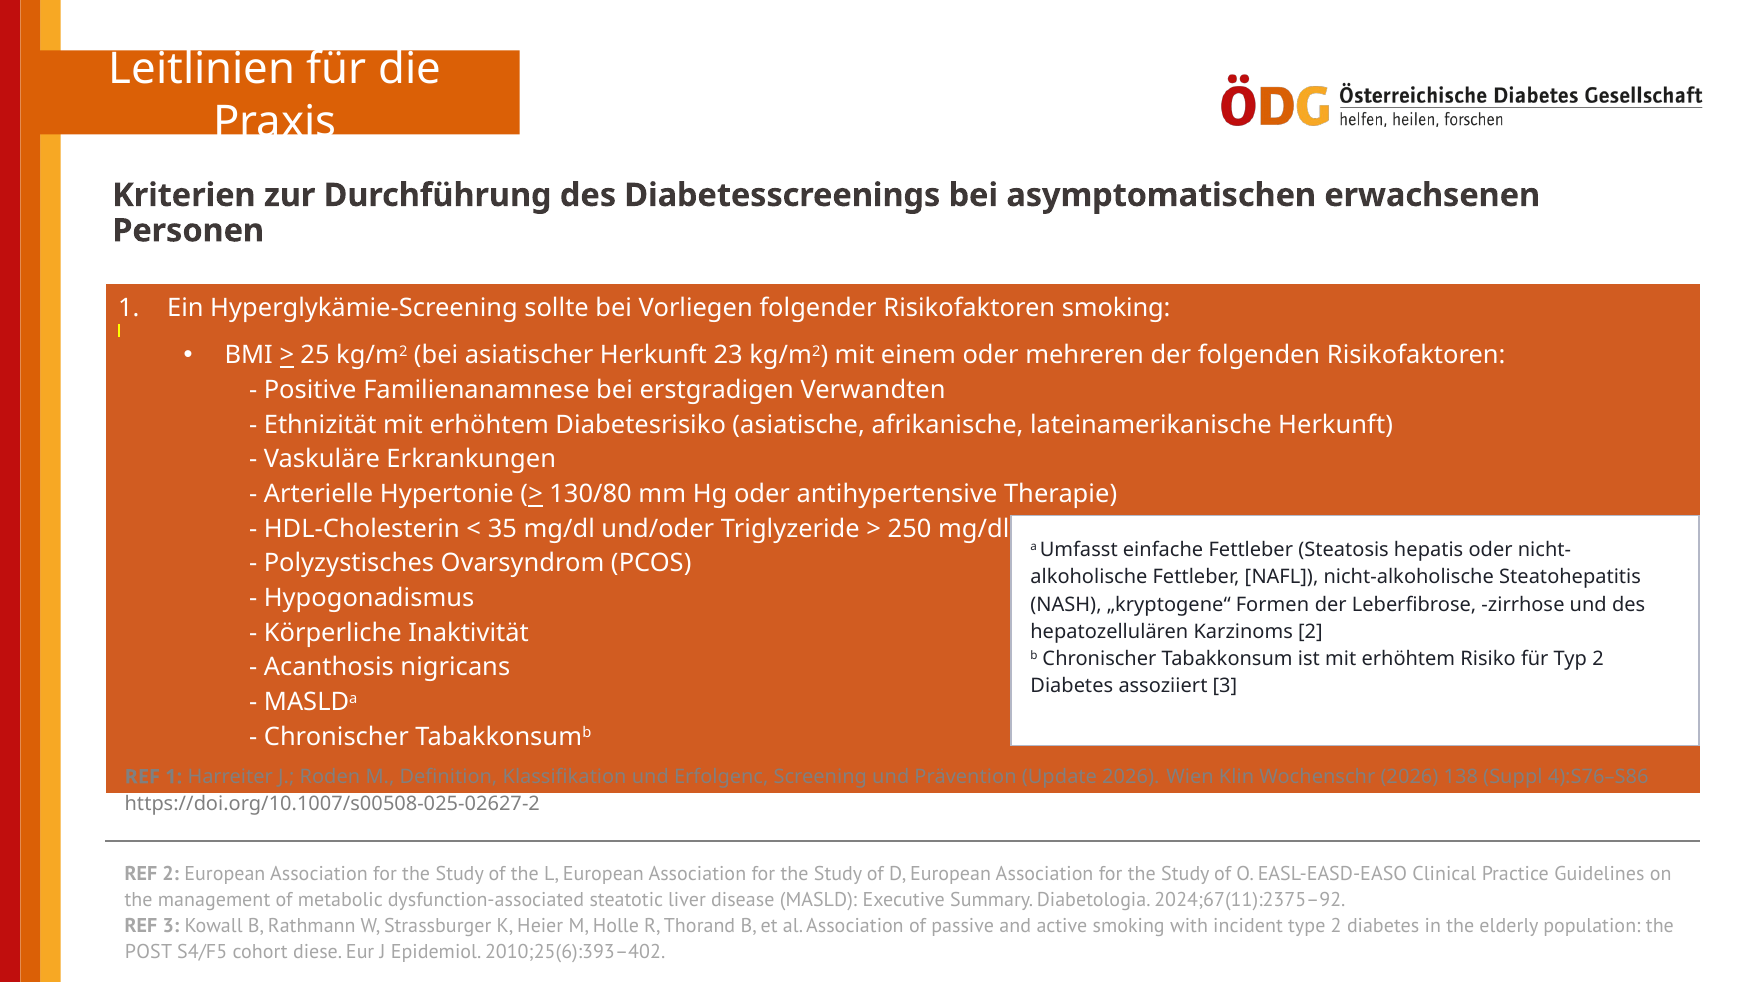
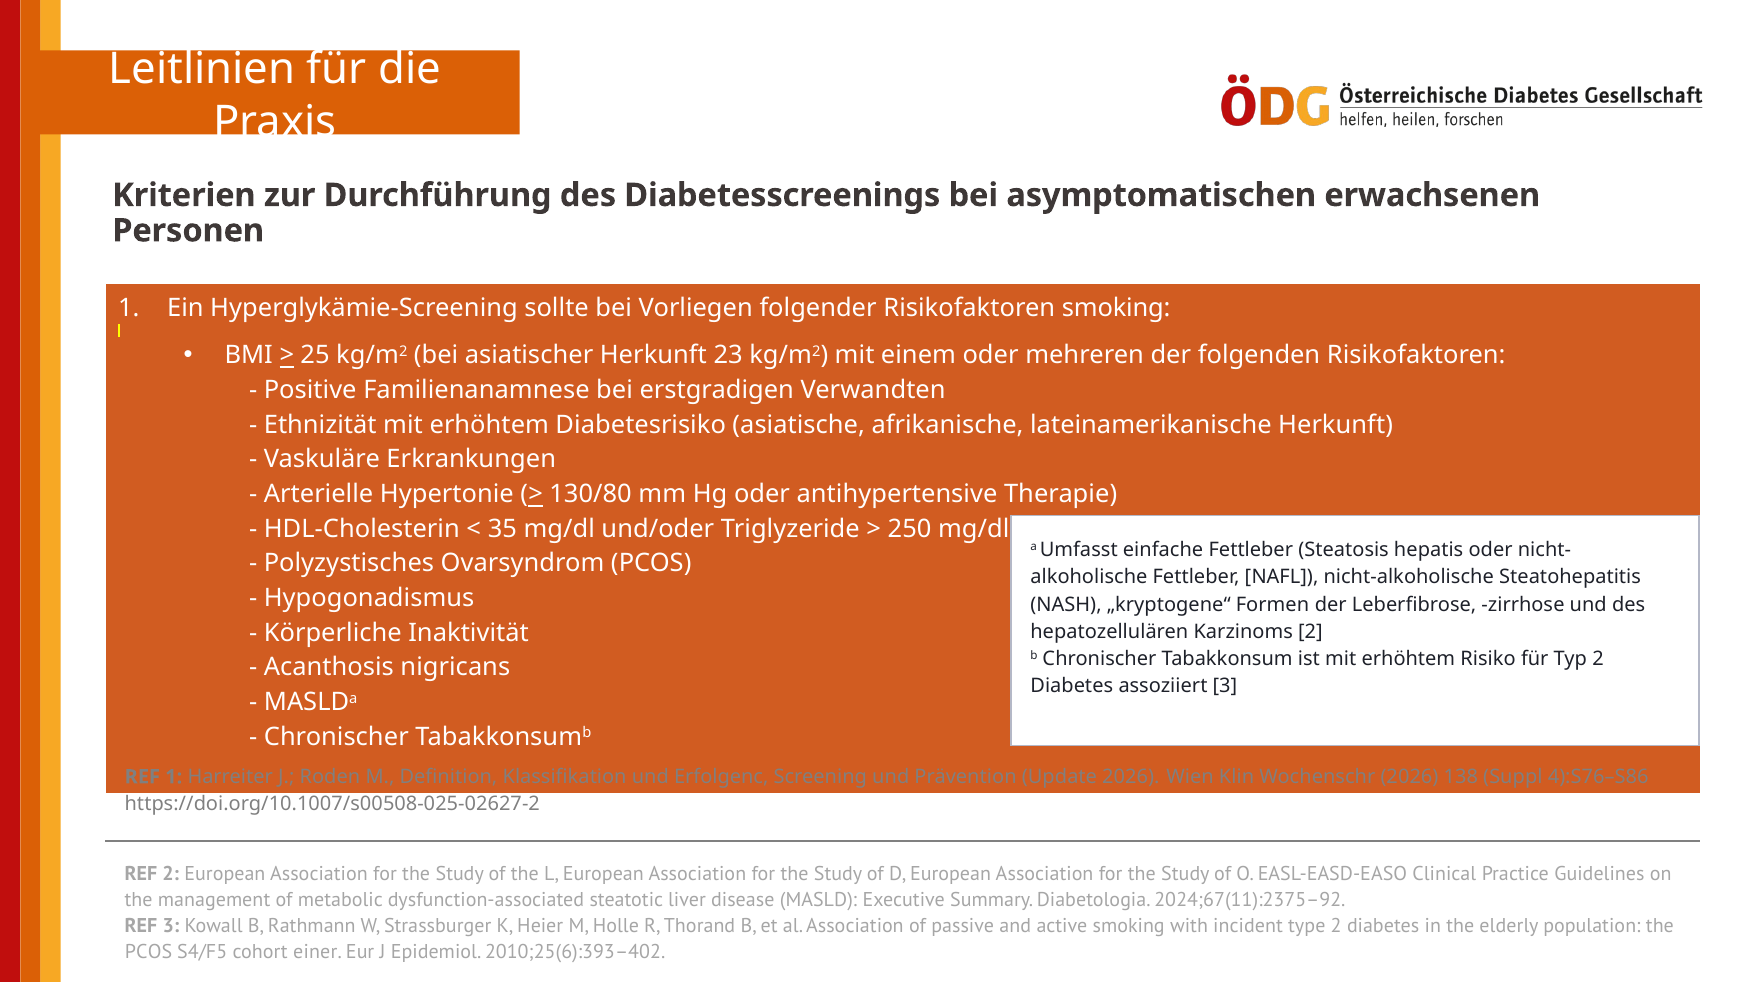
POST at (149, 952): POST -> PCOS
diese: diese -> einer
